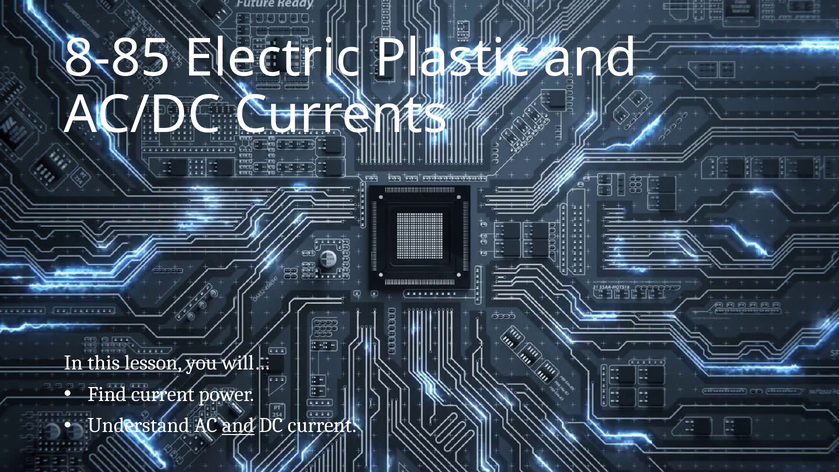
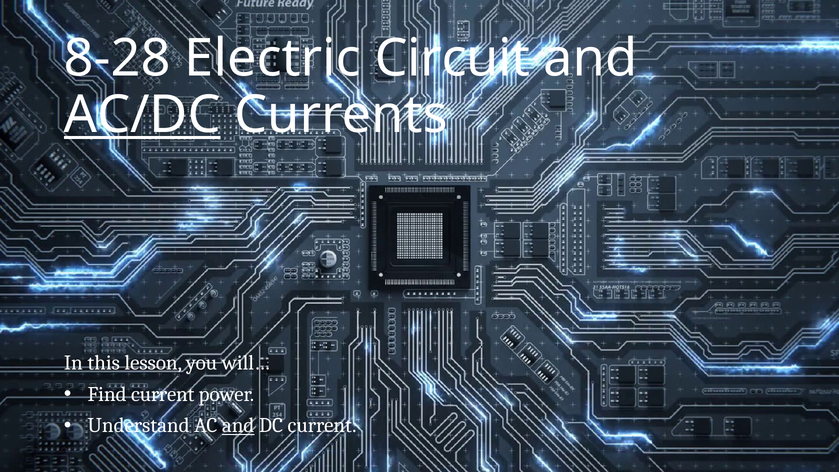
8-85: 8-85 -> 8-28
Plastic: Plastic -> Circuit
AC/DC underline: none -> present
